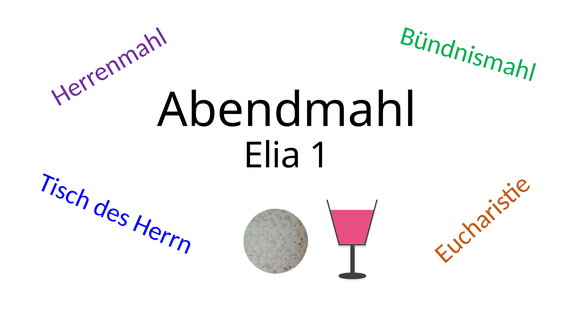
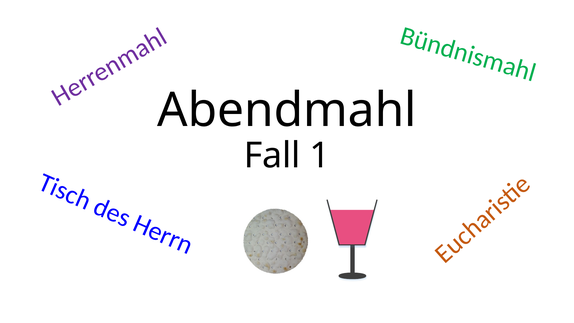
Elia: Elia -> Fall
